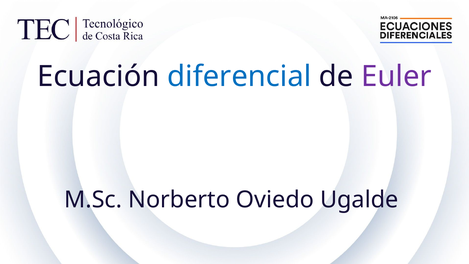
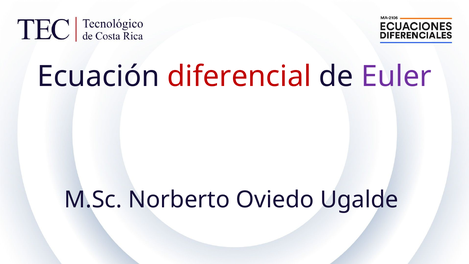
diferencial colour: blue -> red
